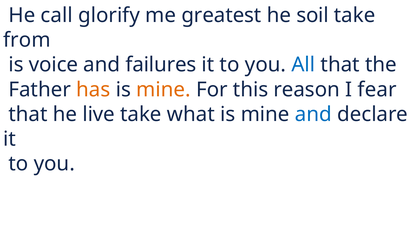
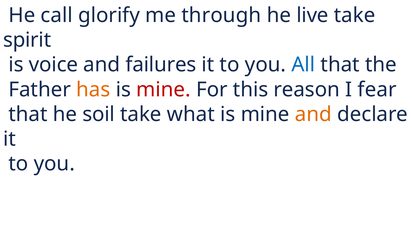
greatest: greatest -> through
soil: soil -> live
from: from -> spirit
mine at (163, 89) colour: orange -> red
live: live -> soil
and at (313, 114) colour: blue -> orange
